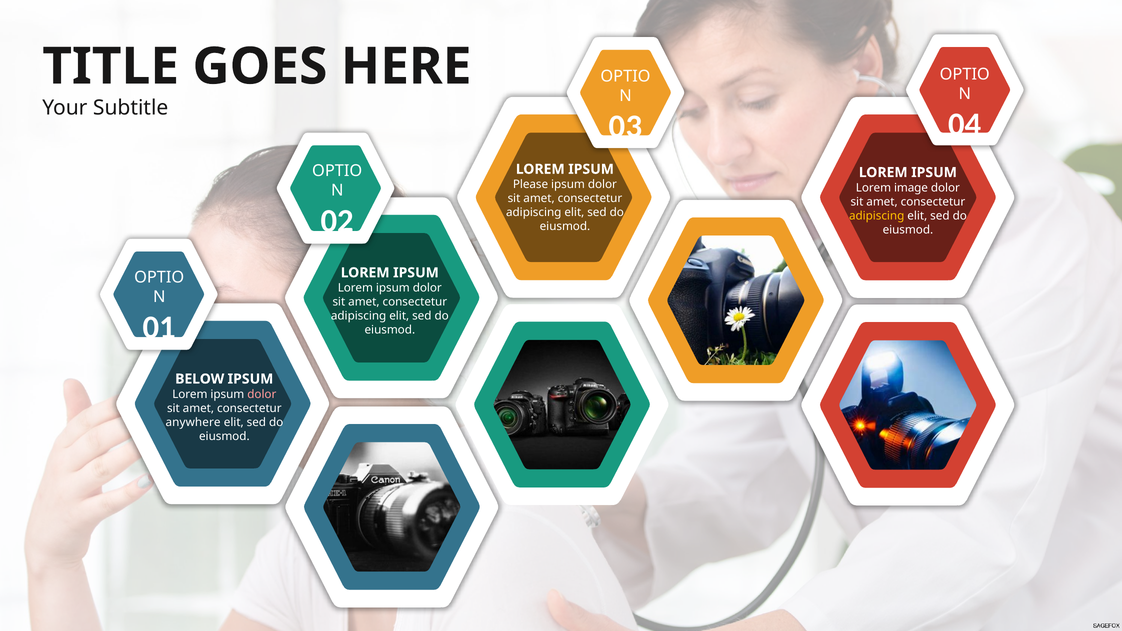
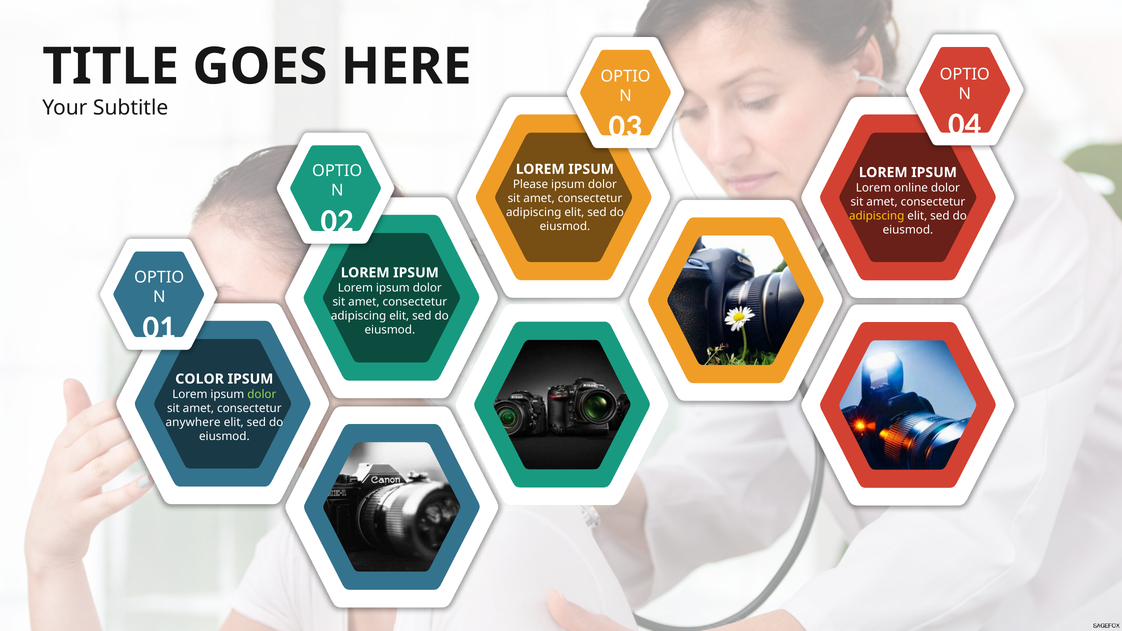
image: image -> online
BELOW: BELOW -> COLOR
dolor at (262, 394) colour: pink -> light green
